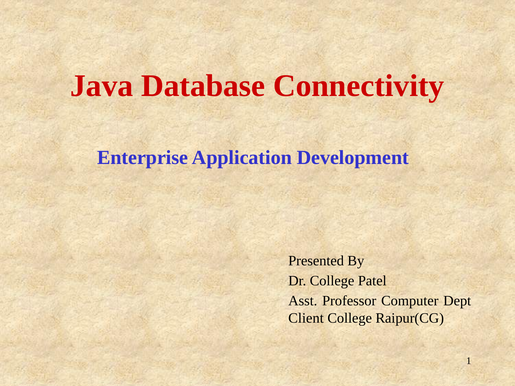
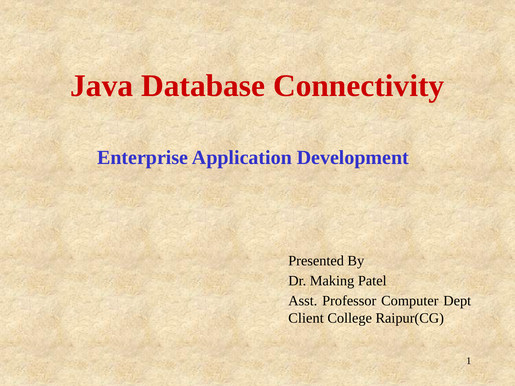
Dr College: College -> Making
